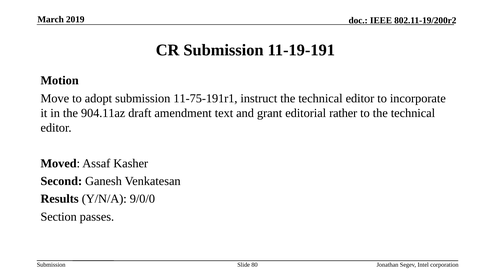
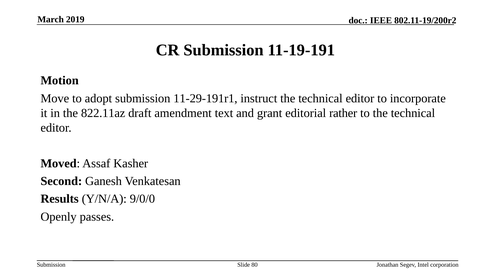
11-75-191r1: 11-75-191r1 -> 11-29-191r1
904.11az: 904.11az -> 822.11az
Section: Section -> Openly
